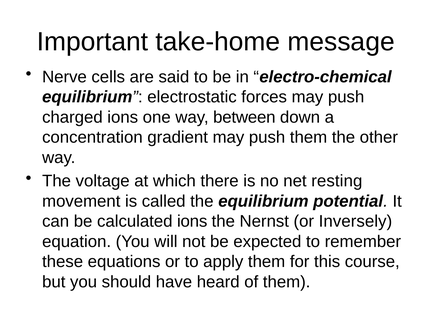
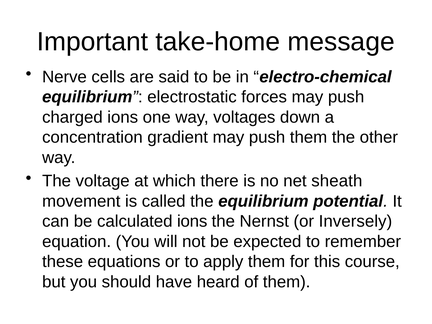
between: between -> voltages
resting: resting -> sheath
